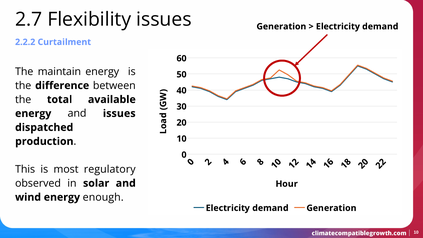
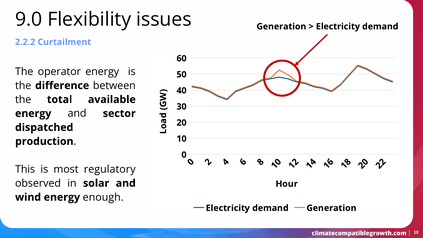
2.7: 2.7 -> 9.0
maintain: maintain -> operator
and issues: issues -> sector
